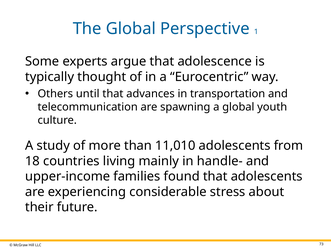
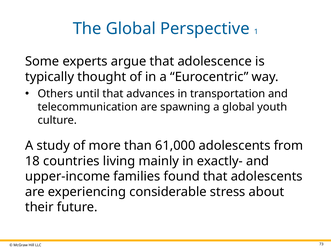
11,010: 11,010 -> 61,000
handle-: handle- -> exactly-
